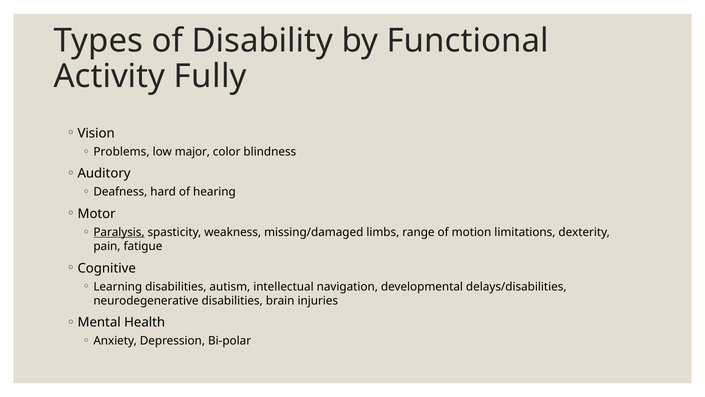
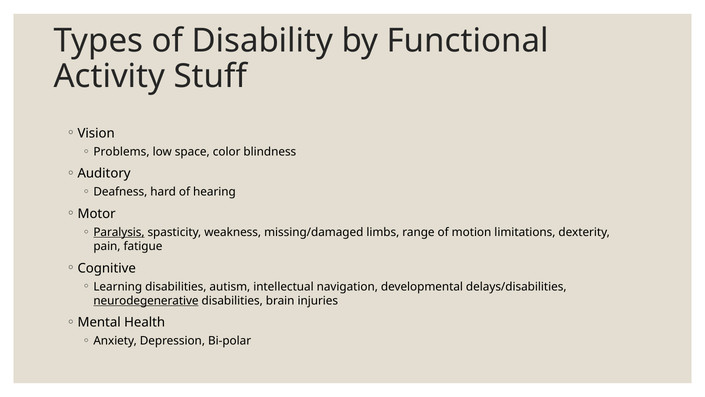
Fully: Fully -> Stuff
major: major -> space
neurodegenerative underline: none -> present
